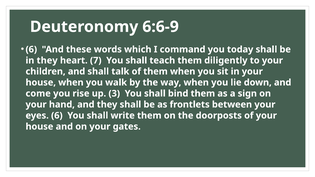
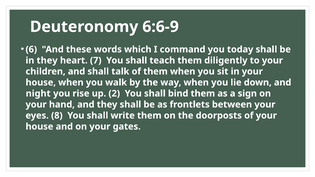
come: come -> night
3: 3 -> 2
eyes 6: 6 -> 8
